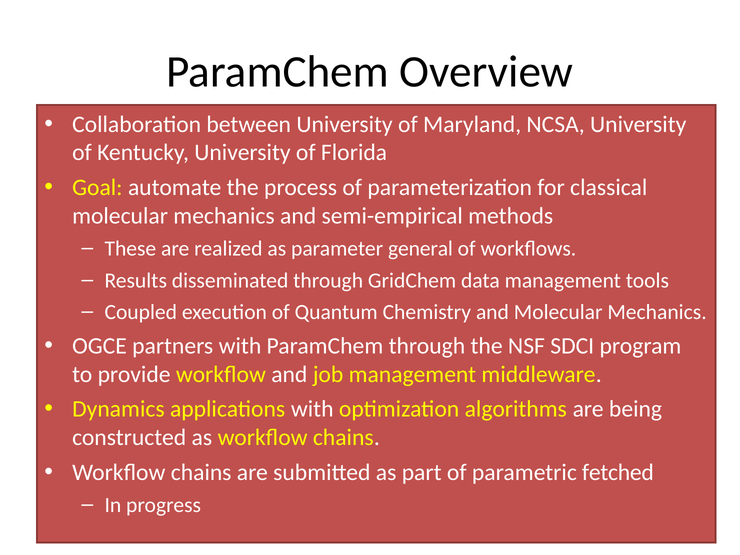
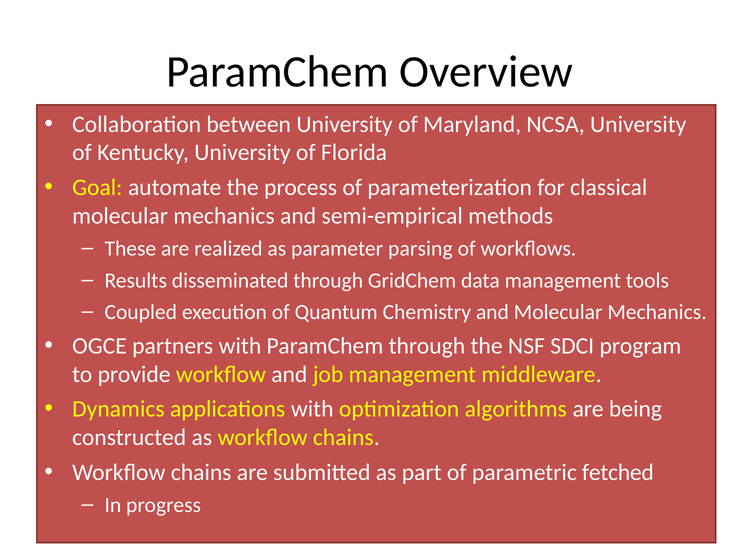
general: general -> parsing
